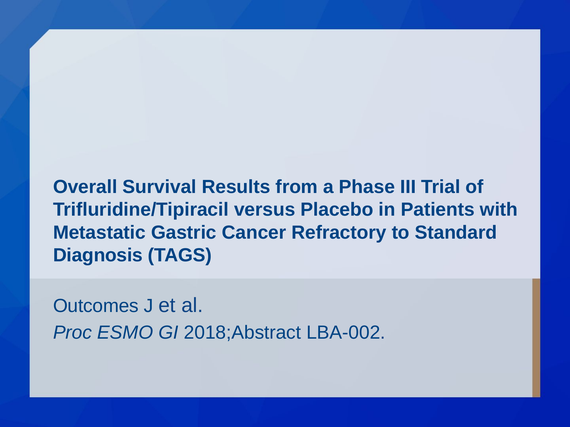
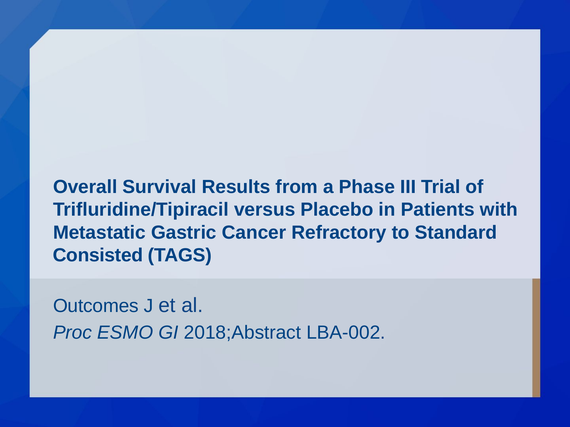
Diagnosis: Diagnosis -> Consisted
